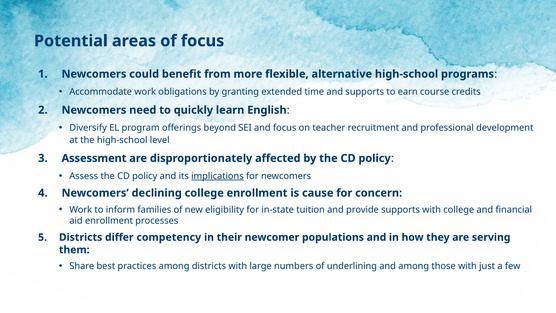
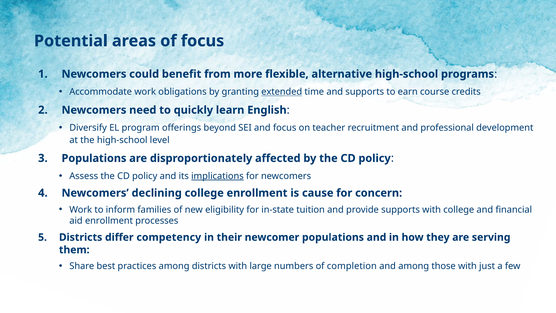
extended underline: none -> present
Assessment at (94, 158): Assessment -> Populations
underlining: underlining -> completion
